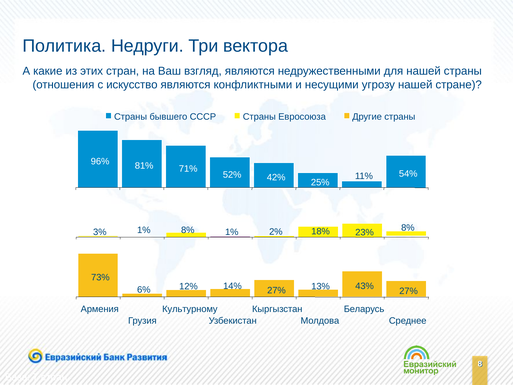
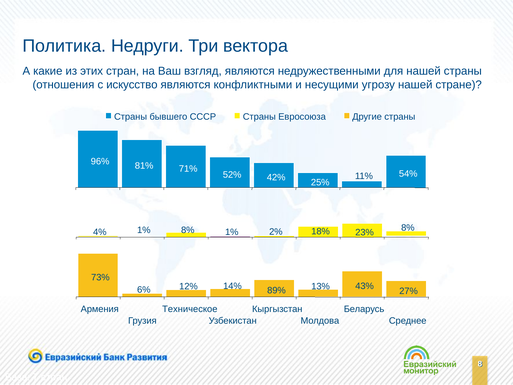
3%: 3% -> 4%
14% 27%: 27% -> 89%
Культурному: Культурному -> Техническое
